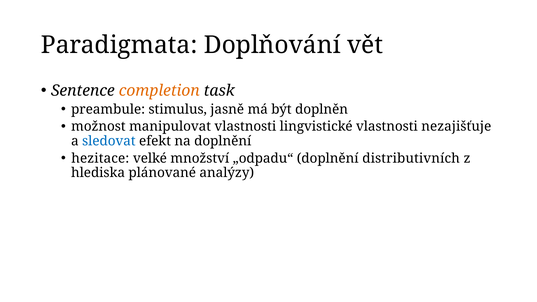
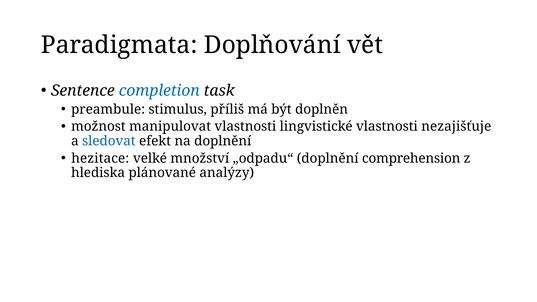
completion colour: orange -> blue
jasně: jasně -> příliš
distributivních: distributivních -> comprehension
